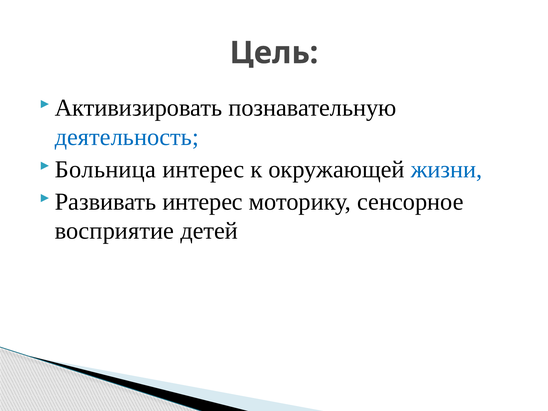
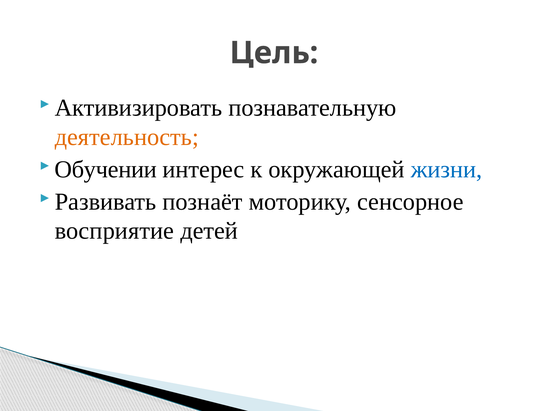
деятельность colour: blue -> orange
Больница: Больница -> Обучении
Развивать интерес: интерес -> познаёт
